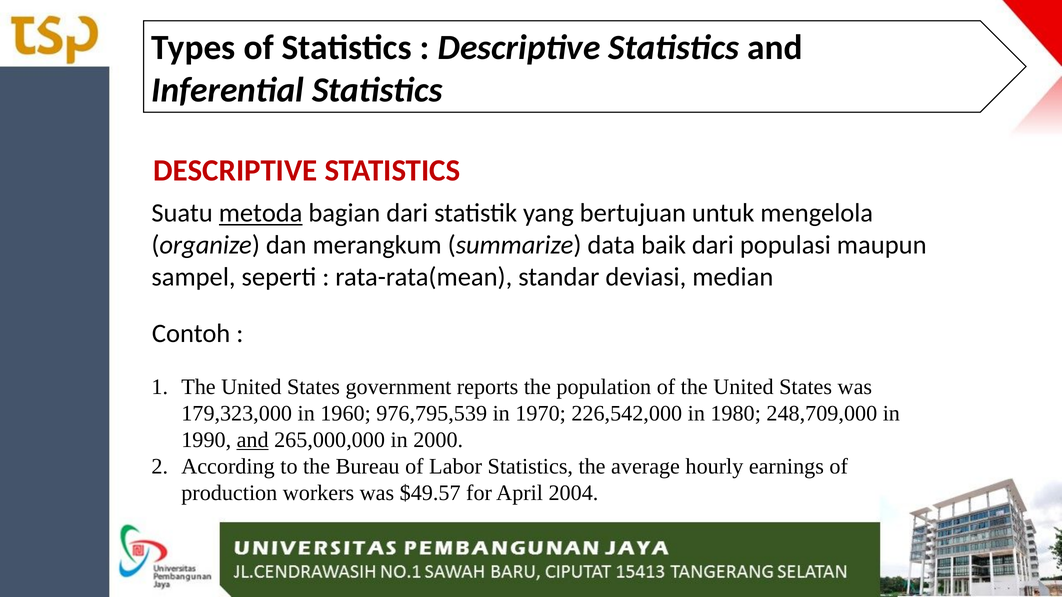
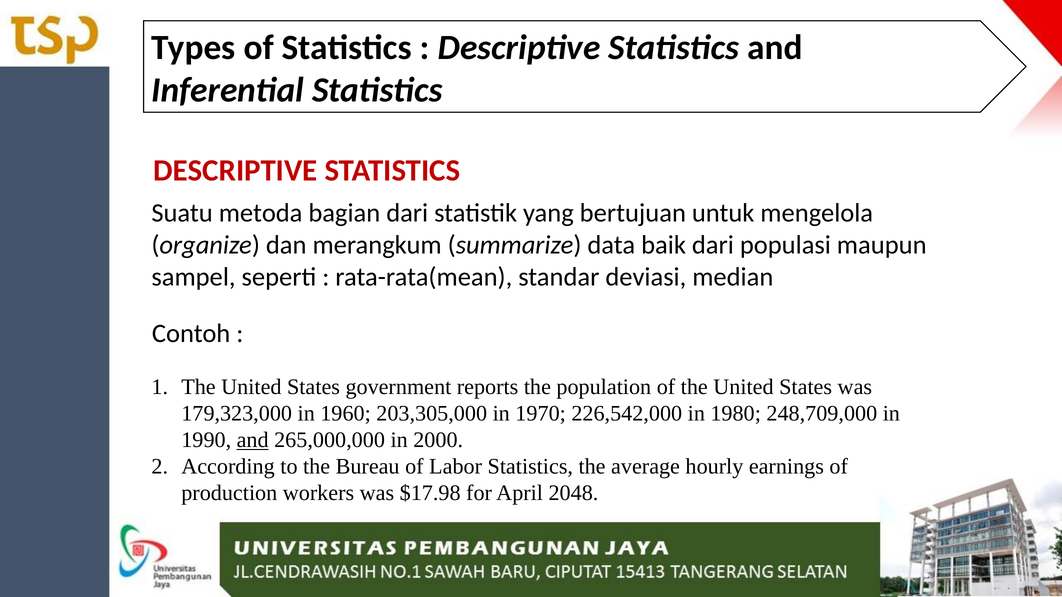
metoda underline: present -> none
976,795,539: 976,795,539 -> 203,305,000
$49.57: $49.57 -> $17.98
2004: 2004 -> 2048
